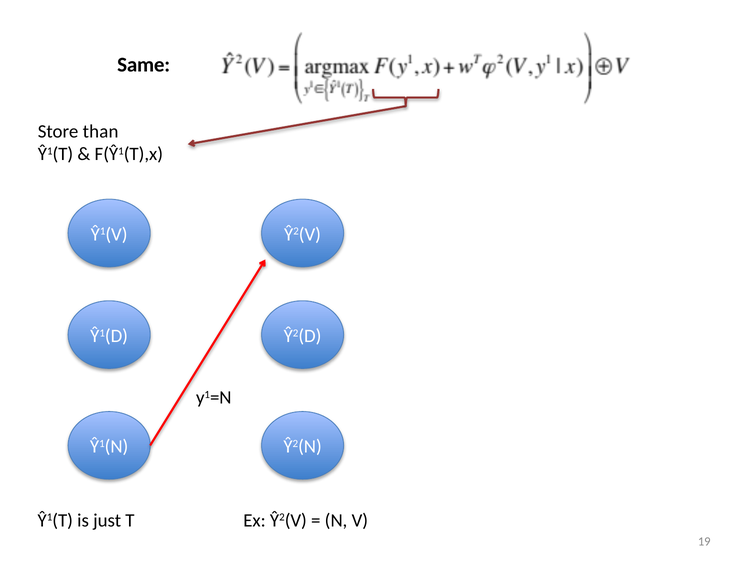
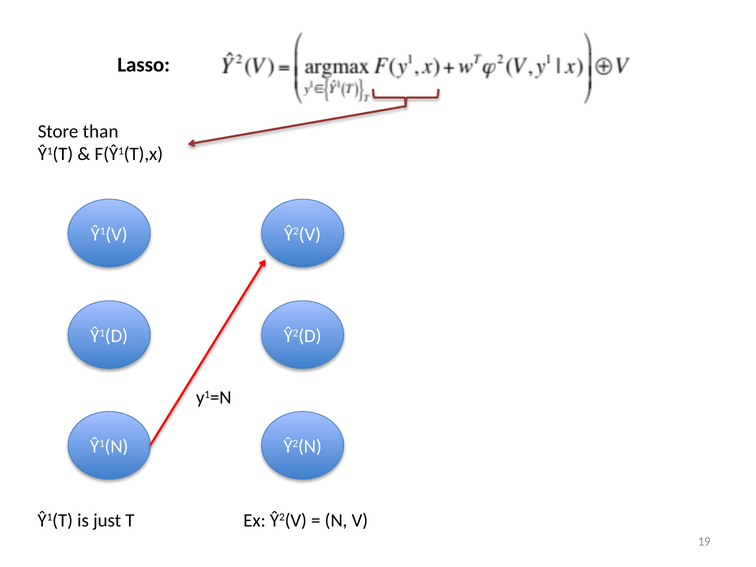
Same: Same -> Lasso
